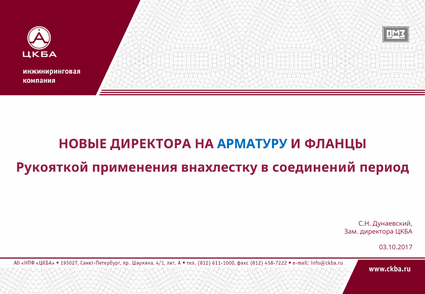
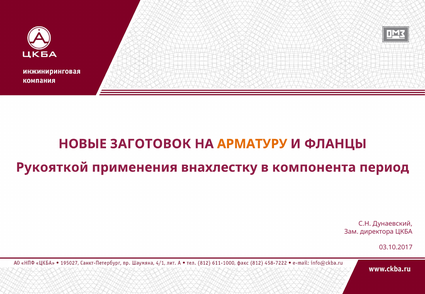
НОВЫЕ ДИРЕКТОРА: ДИРЕКТОРА -> ЗАГОТОВОК
АРМАТУРУ colour: blue -> orange
соединений: соединений -> компонента
